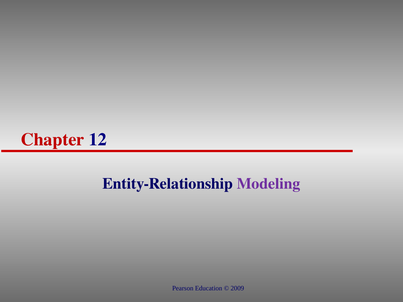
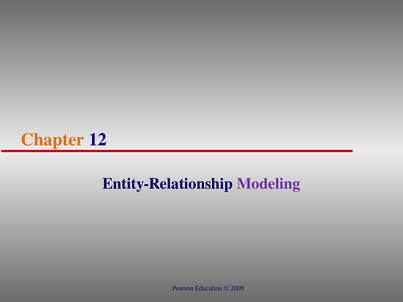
Chapter colour: red -> orange
